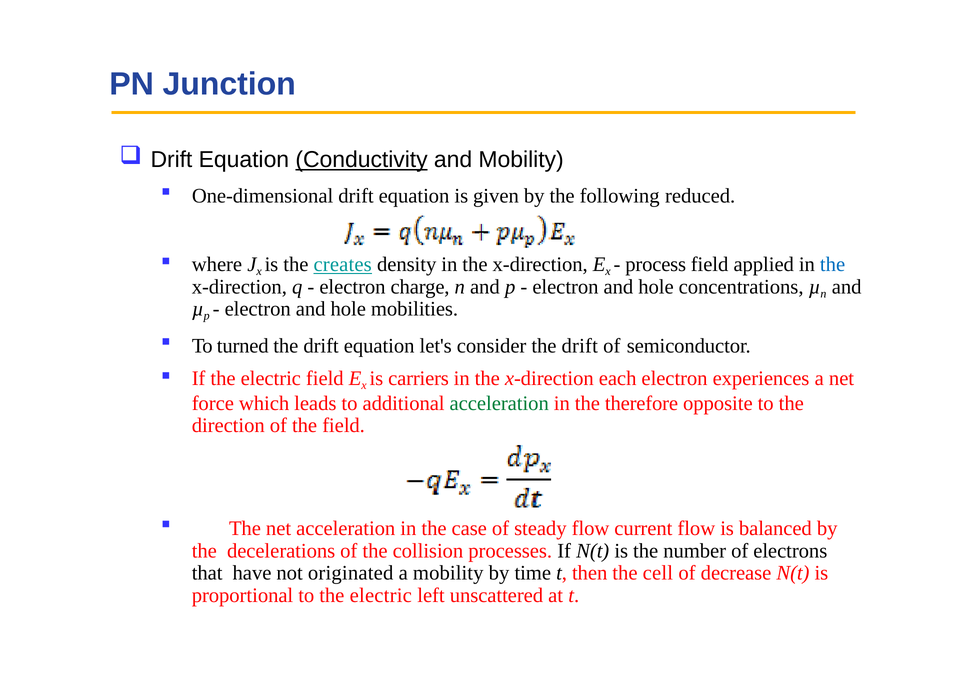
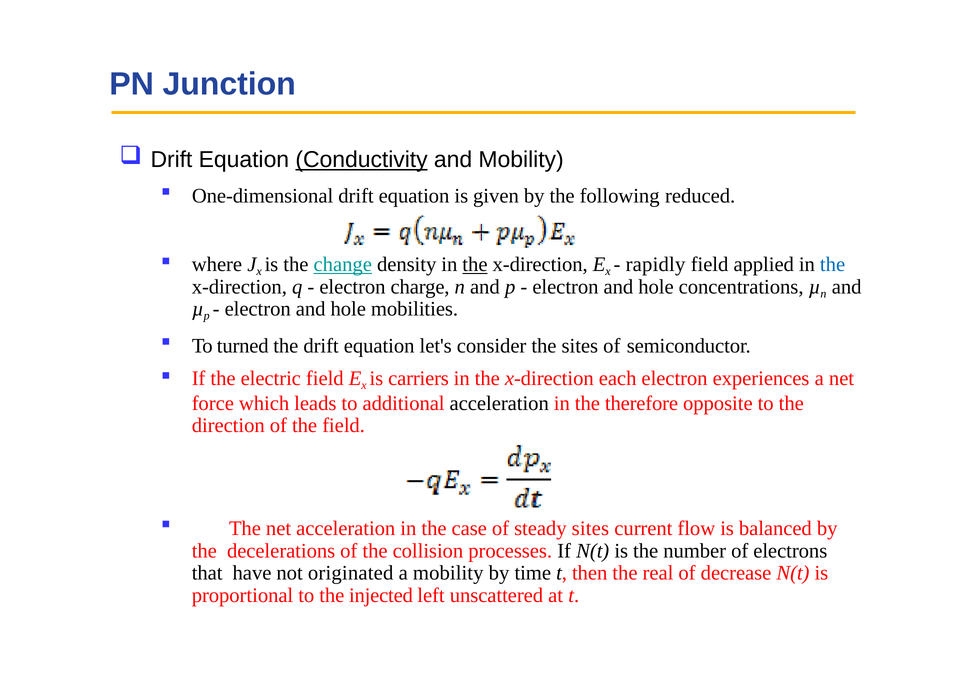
creates: creates -> change
the at (475, 264) underline: none -> present
process: process -> rapidly
consider the drift: drift -> sites
acceleration at (499, 403) colour: green -> black
steady flow: flow -> sites
cell: cell -> real
to the electric: electric -> injected
